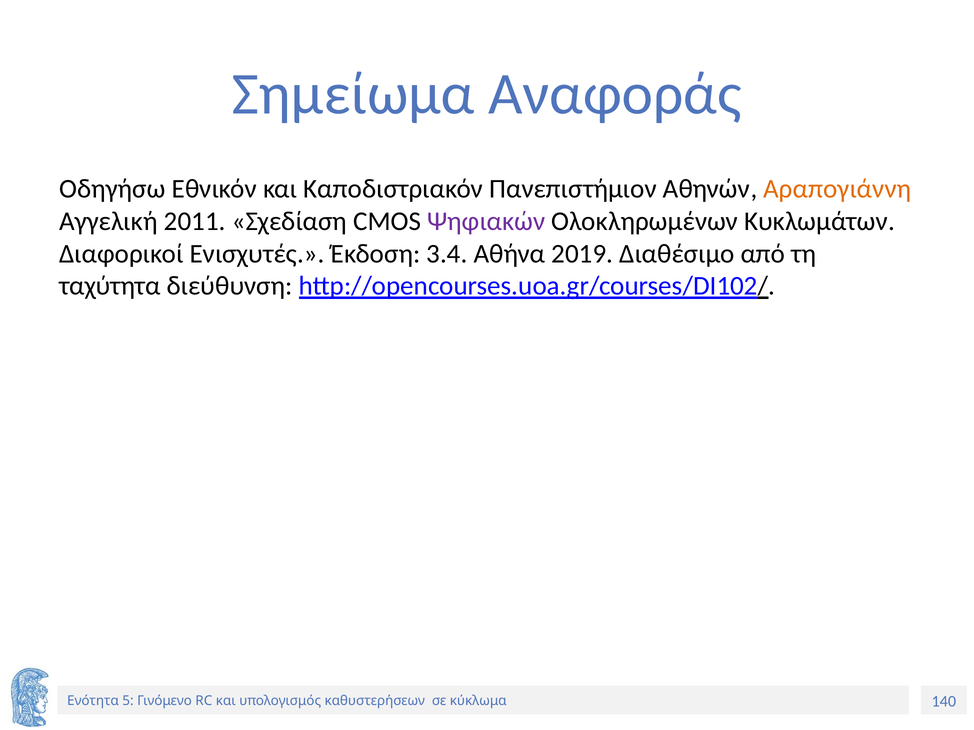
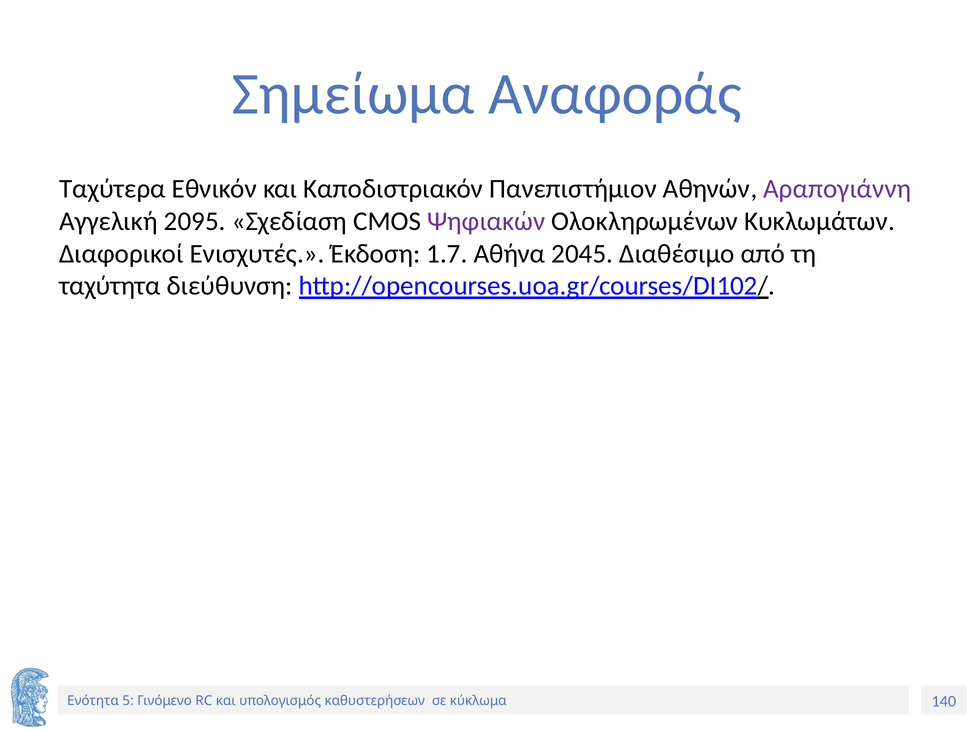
Οδηγήσω: Οδηγήσω -> Ταχύτερα
Αραπογιάννη colour: orange -> purple
2011: 2011 -> 2095
3.4: 3.4 -> 1.7
2019: 2019 -> 2045
